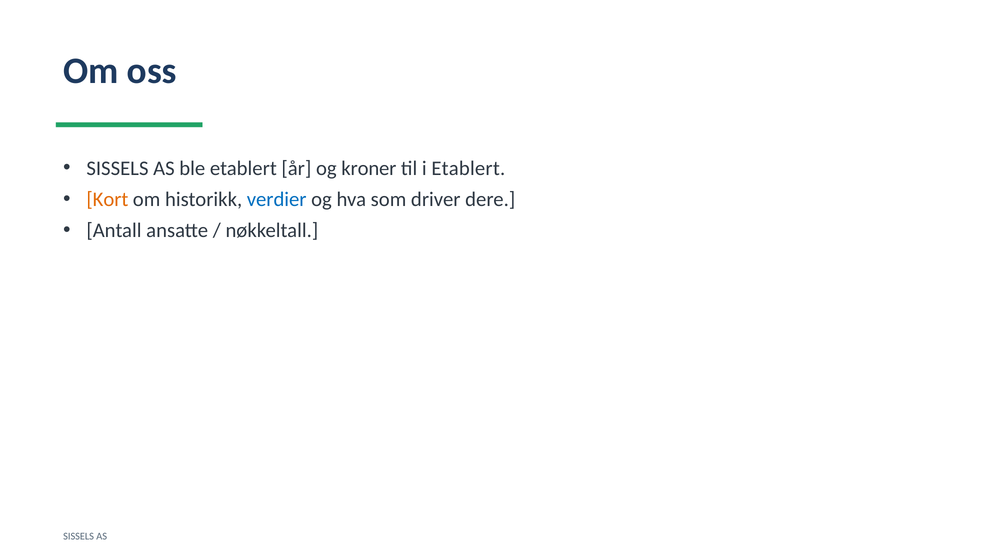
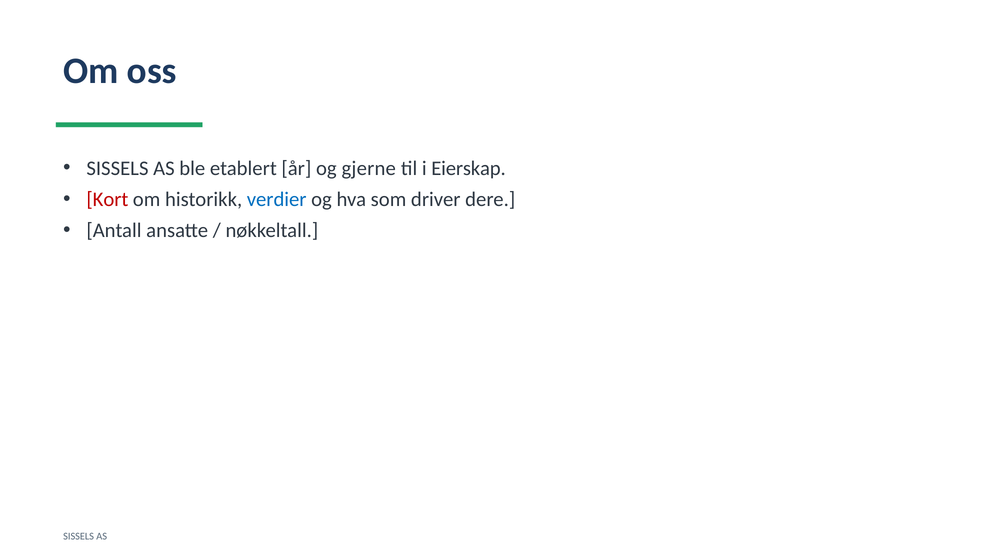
kroner: kroner -> gjerne
i Etablert: Etablert -> Eierskap
Kort colour: orange -> red
